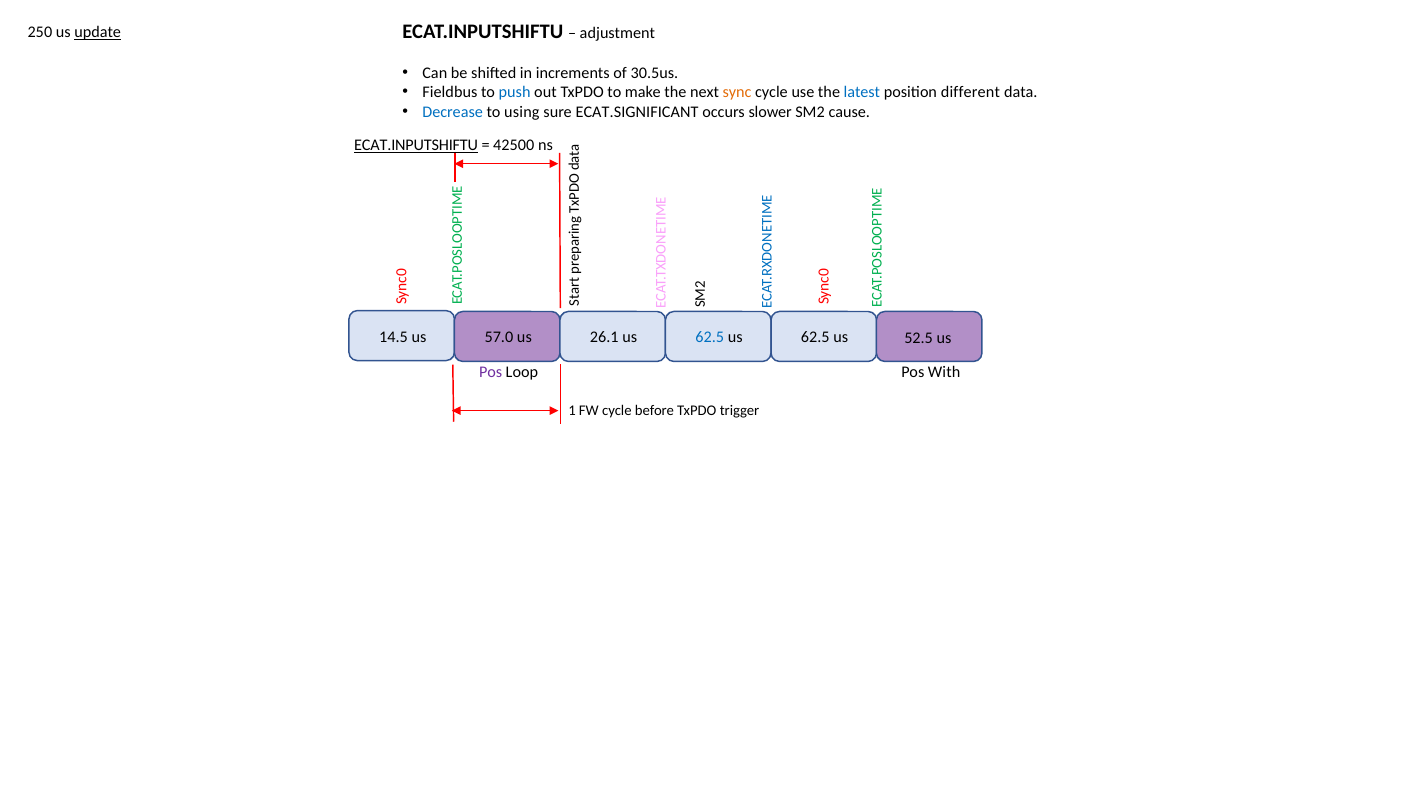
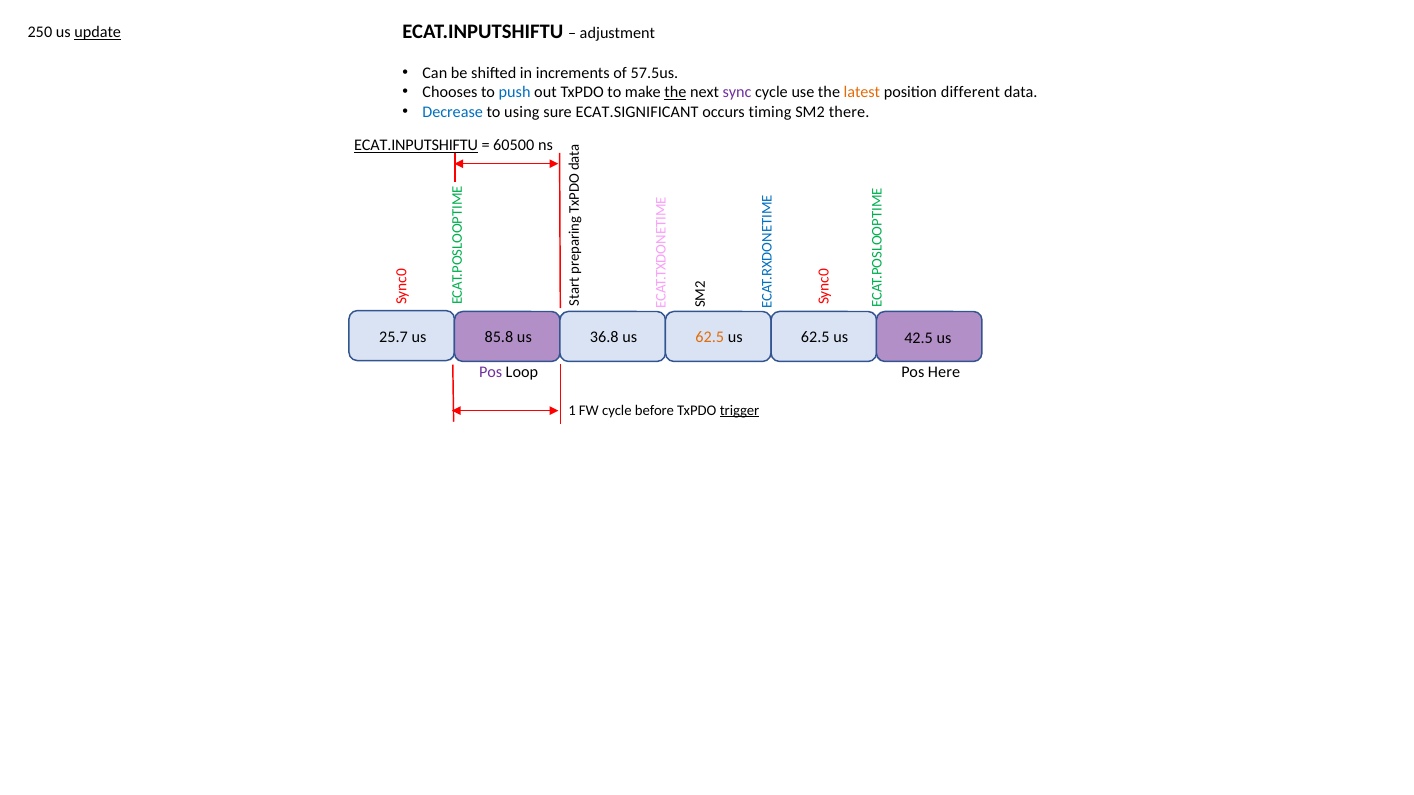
30.5us: 30.5us -> 57.5us
Fieldbus: Fieldbus -> Chooses
the at (675, 92) underline: none -> present
sync colour: orange -> purple
latest colour: blue -> orange
slower: slower -> timing
cause: cause -> there
42500: 42500 -> 60500
14.5: 14.5 -> 25.7
57.0: 57.0 -> 85.8
26.1: 26.1 -> 36.8
62.5 at (710, 338) colour: blue -> orange
52.5: 52.5 -> 42.5
With: With -> Here
trigger underline: none -> present
